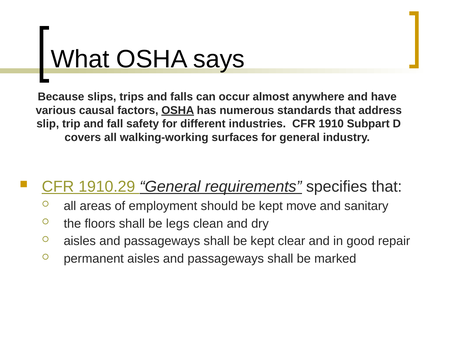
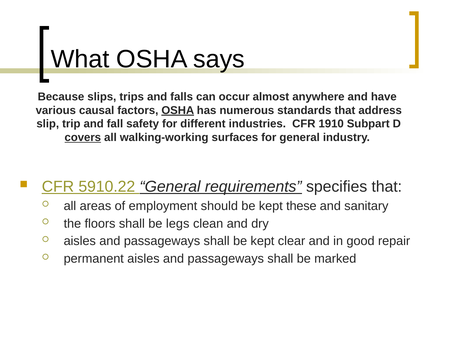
covers underline: none -> present
1910.29: 1910.29 -> 5910.22
move: move -> these
